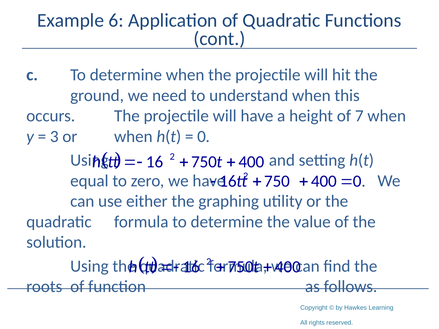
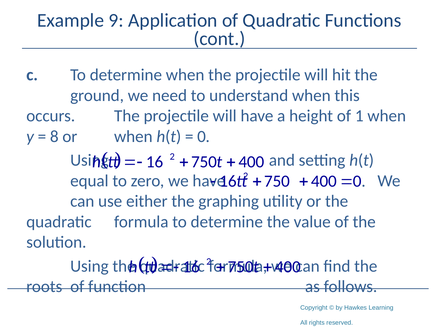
6: 6 -> 9
7: 7 -> 1
3: 3 -> 8
